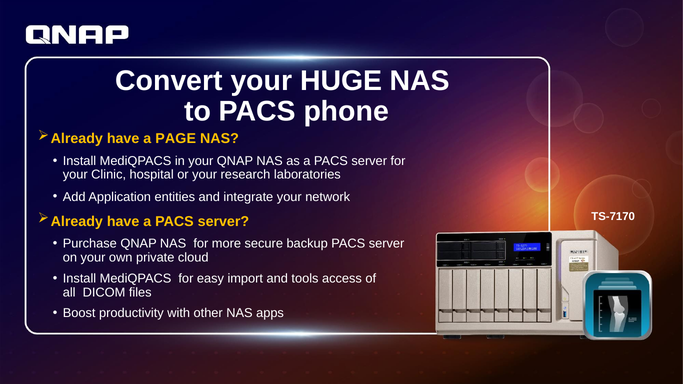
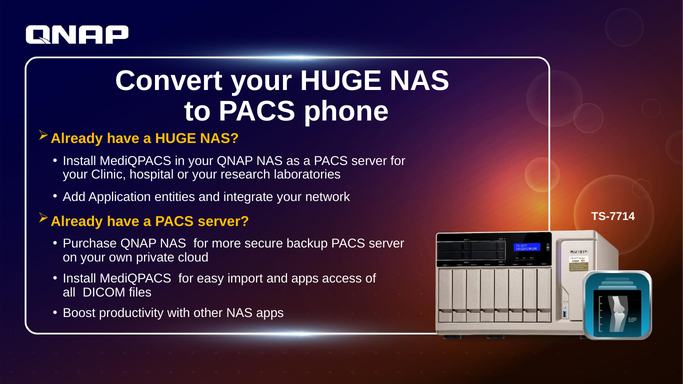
a PAGE: PAGE -> HUGE
TS-7170: TS-7170 -> TS-7714
and tools: tools -> apps
